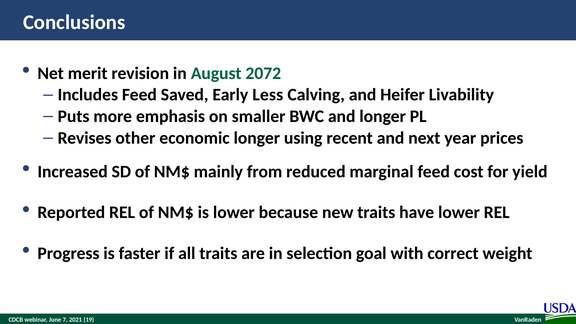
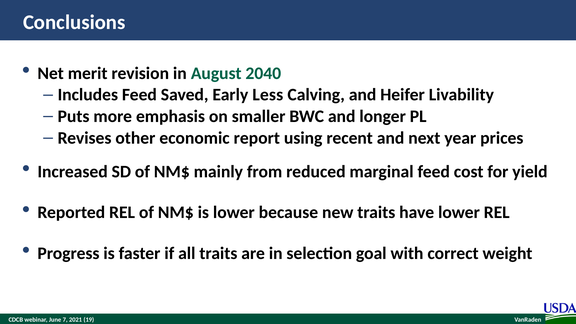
2072: 2072 -> 2040
economic longer: longer -> report
